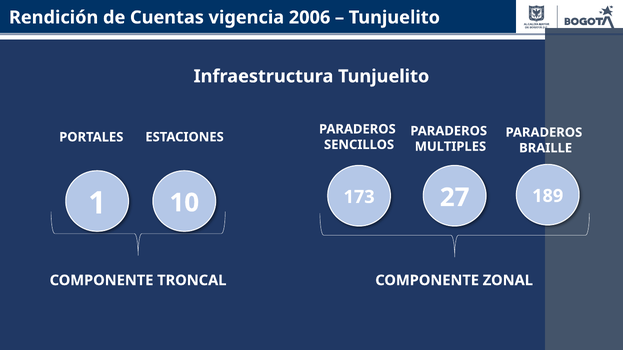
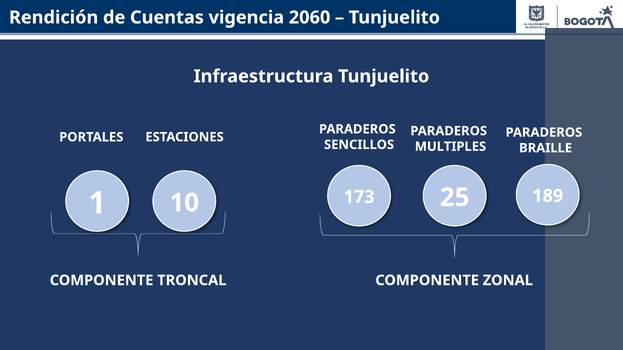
2006: 2006 -> 2060
27: 27 -> 25
